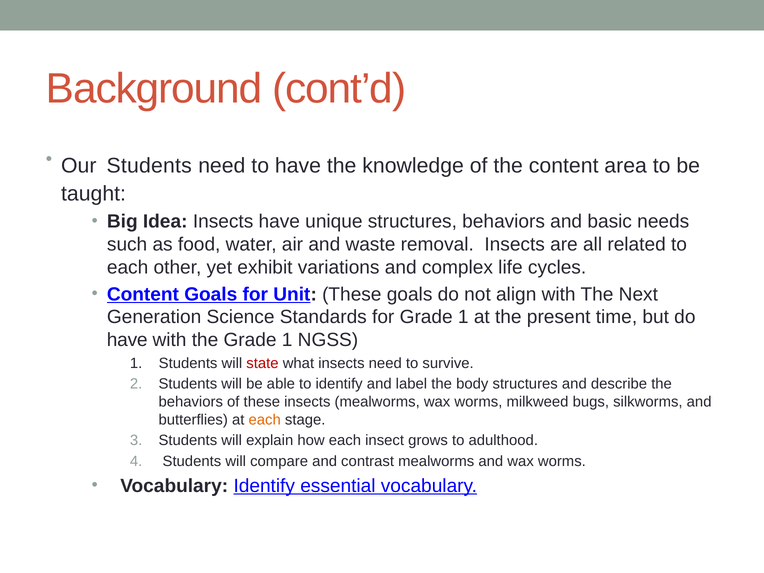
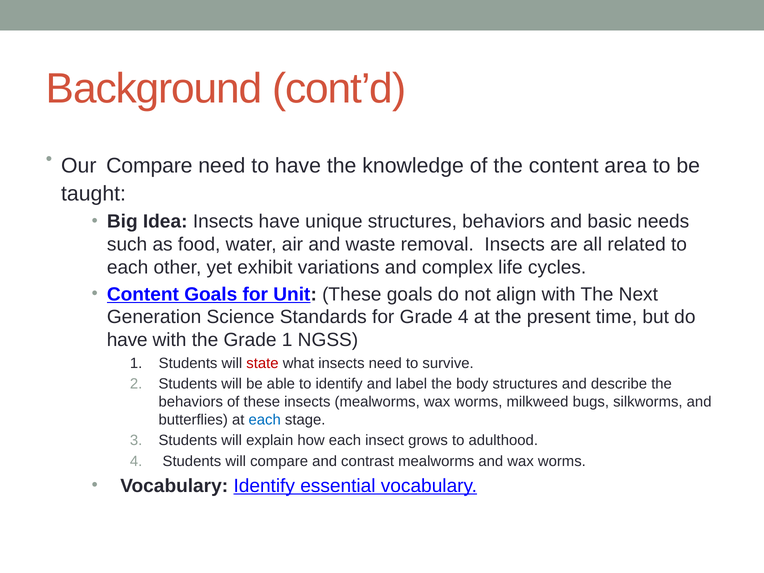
Our Students: Students -> Compare
for Grade 1: 1 -> 4
each at (265, 420) colour: orange -> blue
